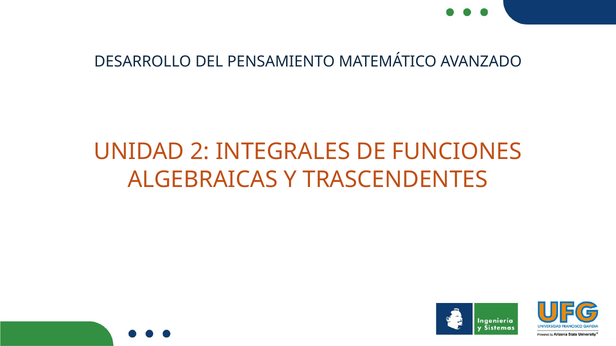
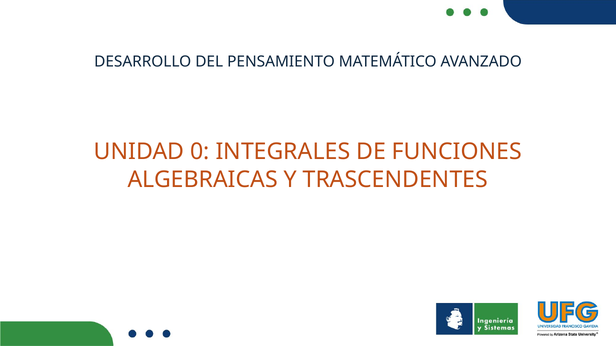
2: 2 -> 0
